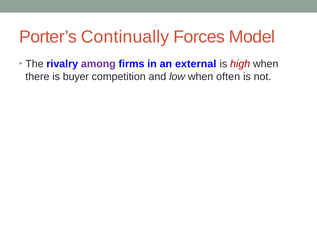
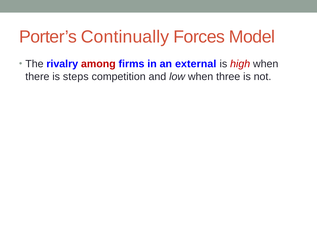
among colour: purple -> red
buyer: buyer -> steps
often: often -> three
